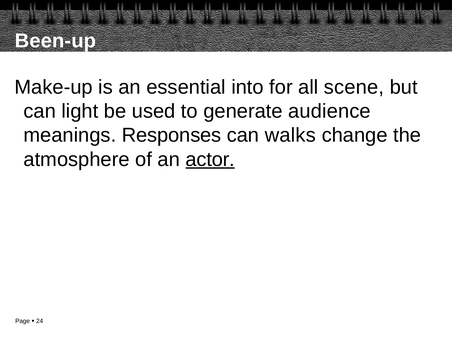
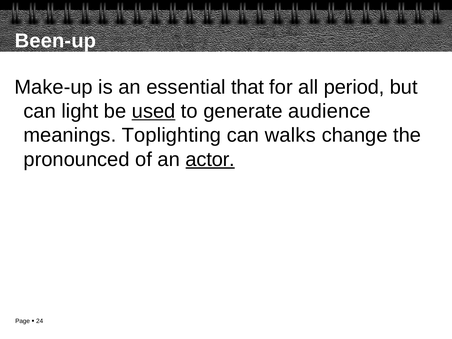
into: into -> that
scene: scene -> period
used underline: none -> present
Responses: Responses -> Toplighting
atmosphere: atmosphere -> pronounced
